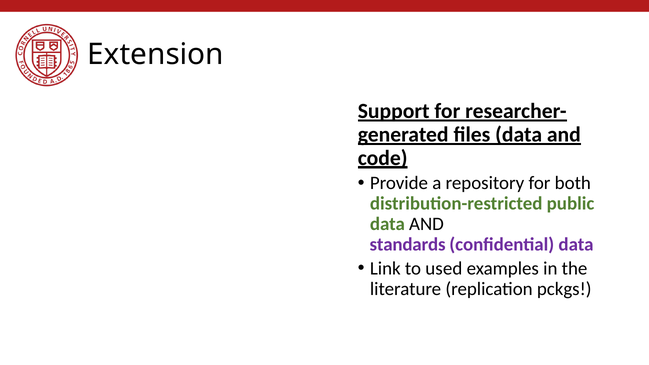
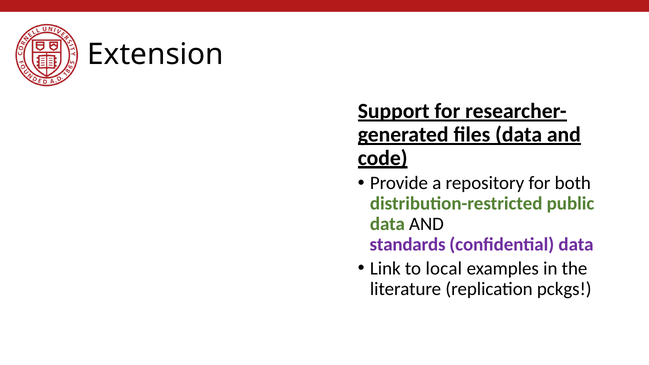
used: used -> local
